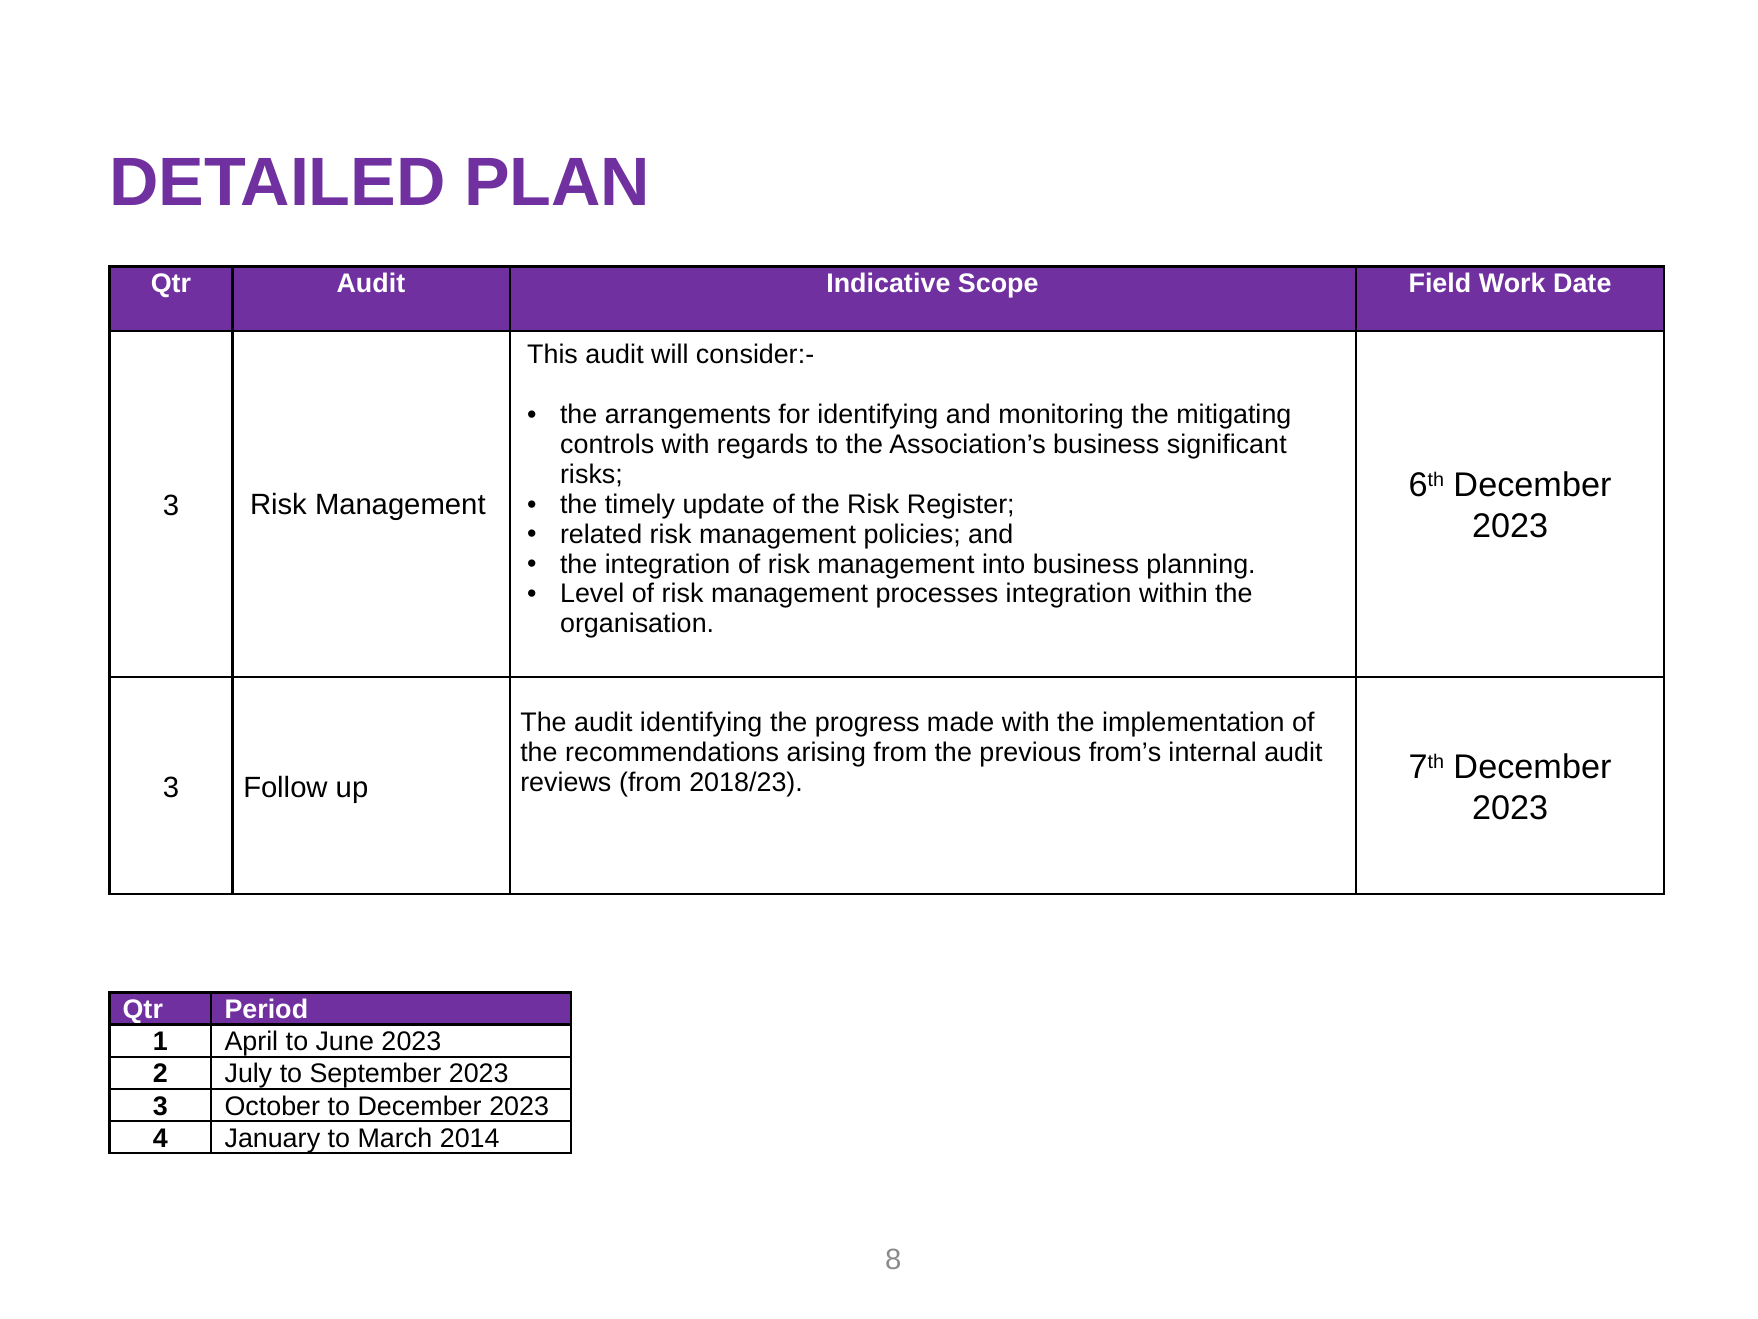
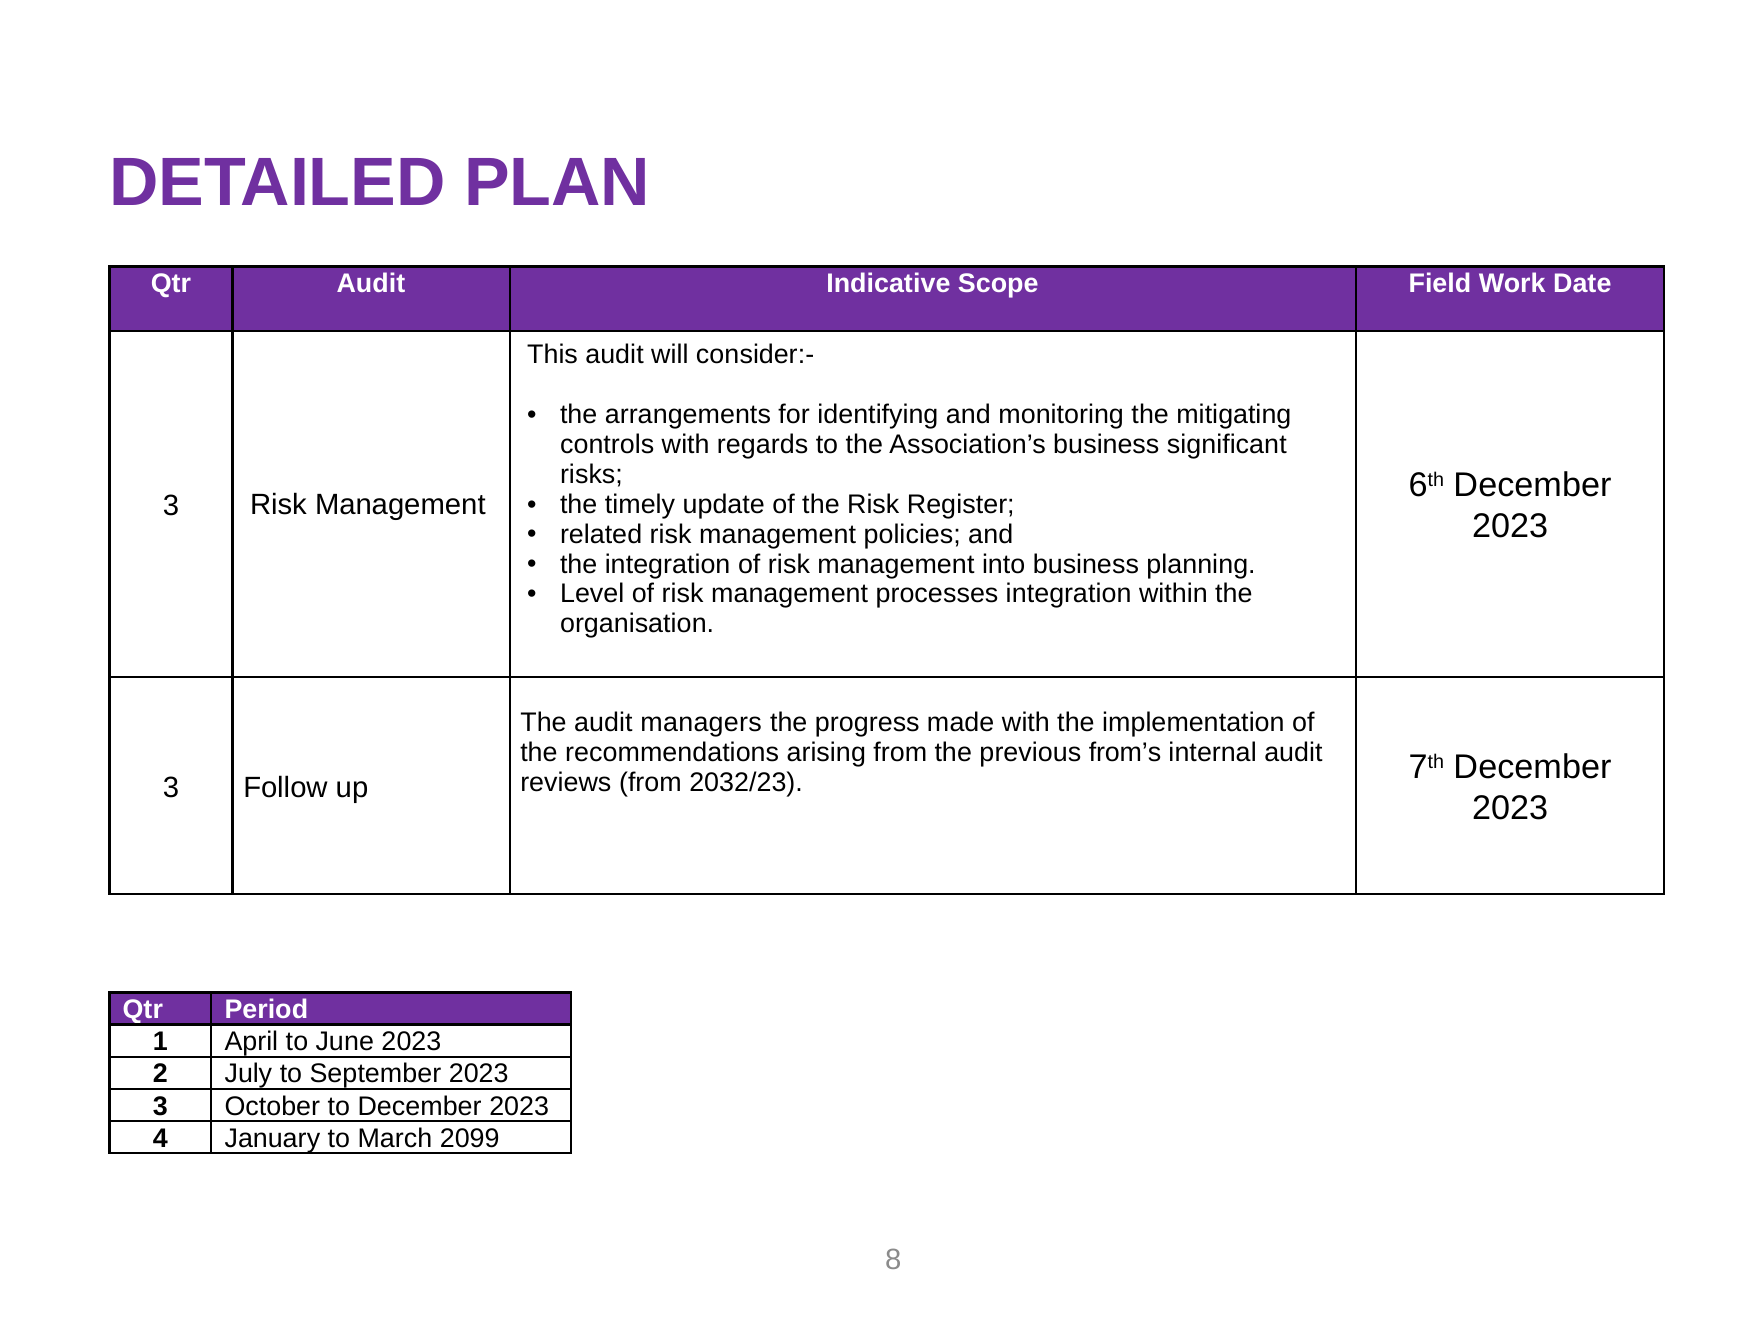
audit identifying: identifying -> managers
2018/23: 2018/23 -> 2032/23
2014: 2014 -> 2099
